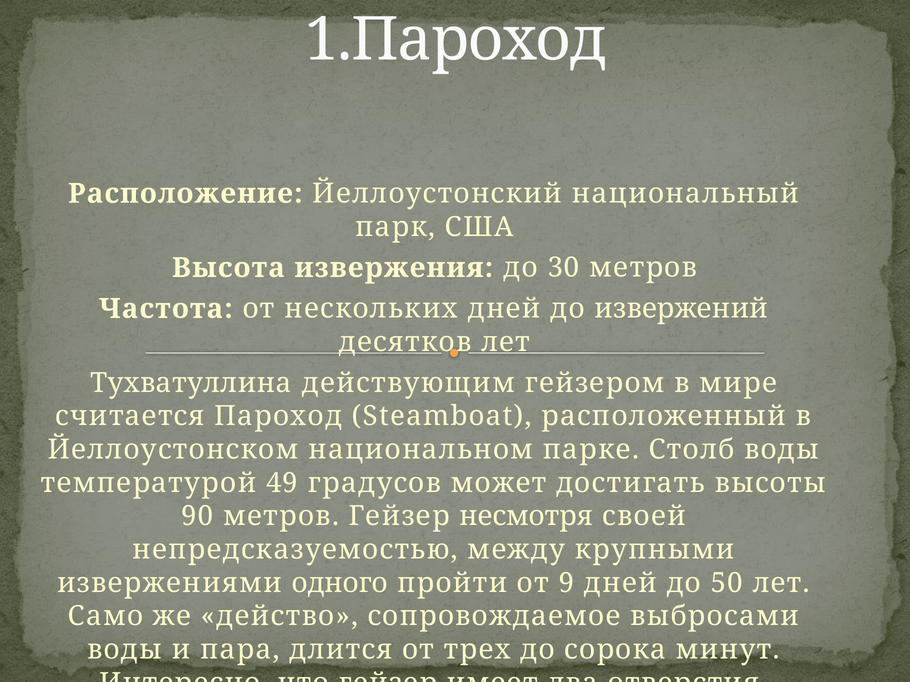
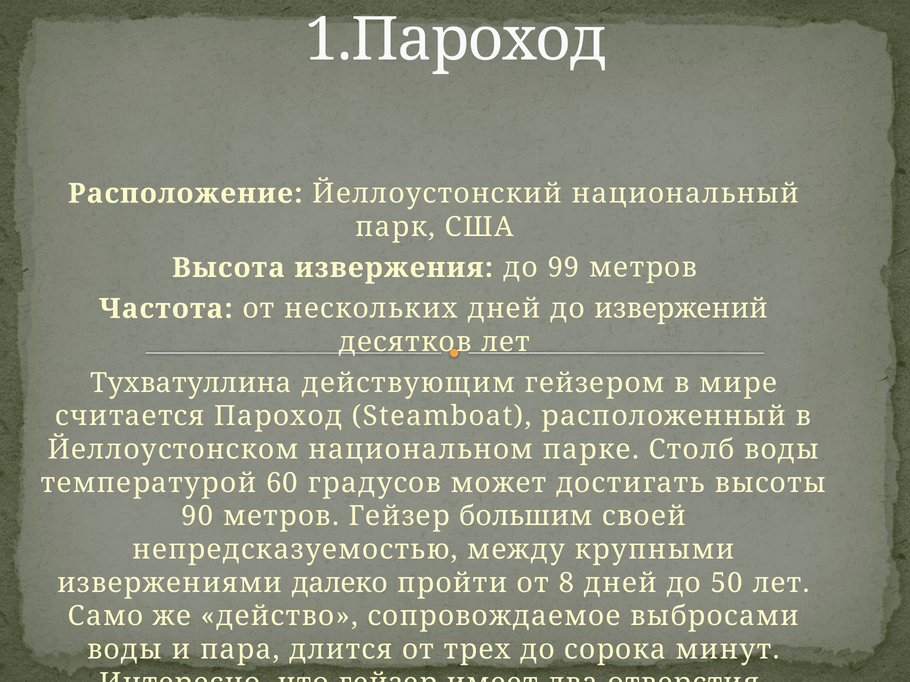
30: 30 -> 99
49: 49 -> 60
несмотря: несмотря -> большим
одного: одного -> далеко
9: 9 -> 8
